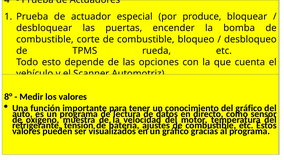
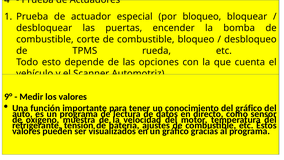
por produce: produce -> bloqueo
8°: 8° -> 9°
